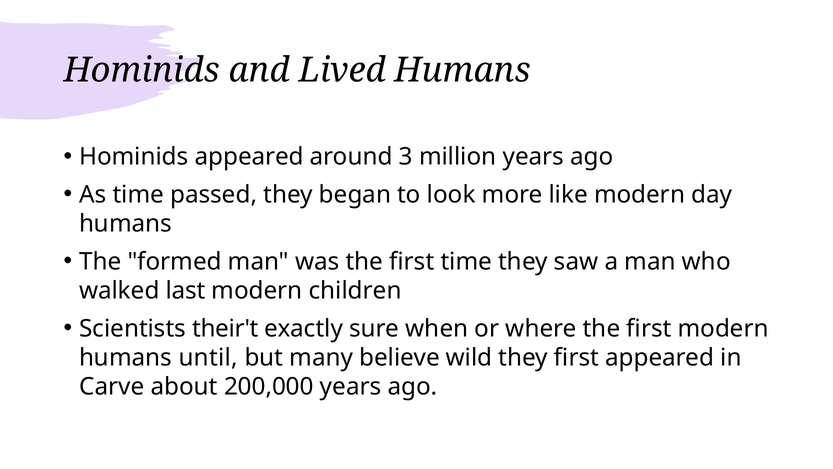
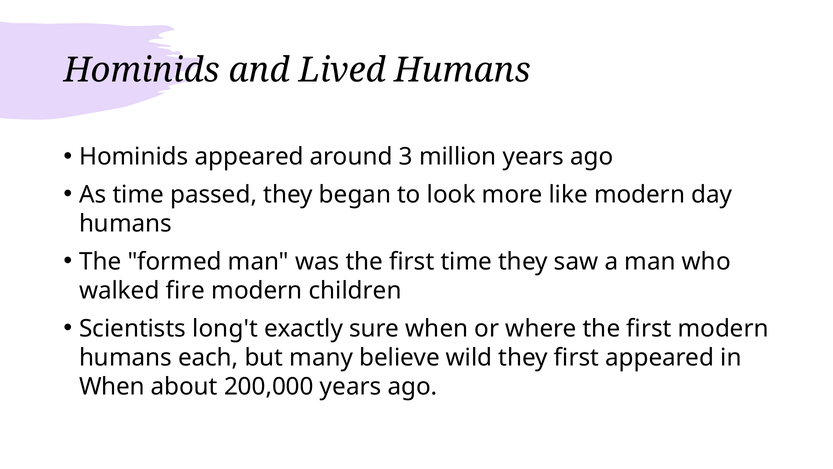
last: last -> fire
their't: their't -> long't
until: until -> each
Carve at (112, 387): Carve -> When
